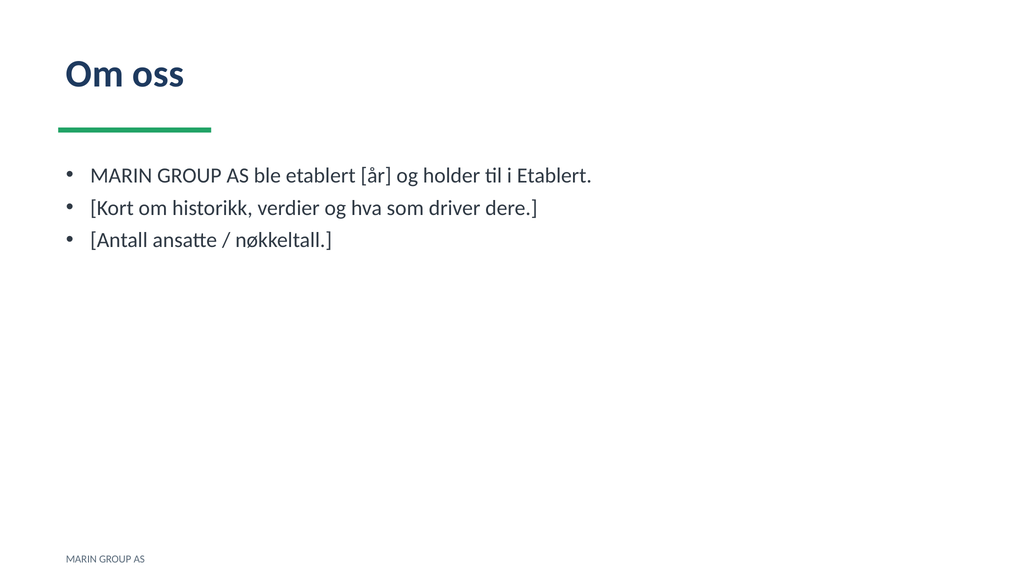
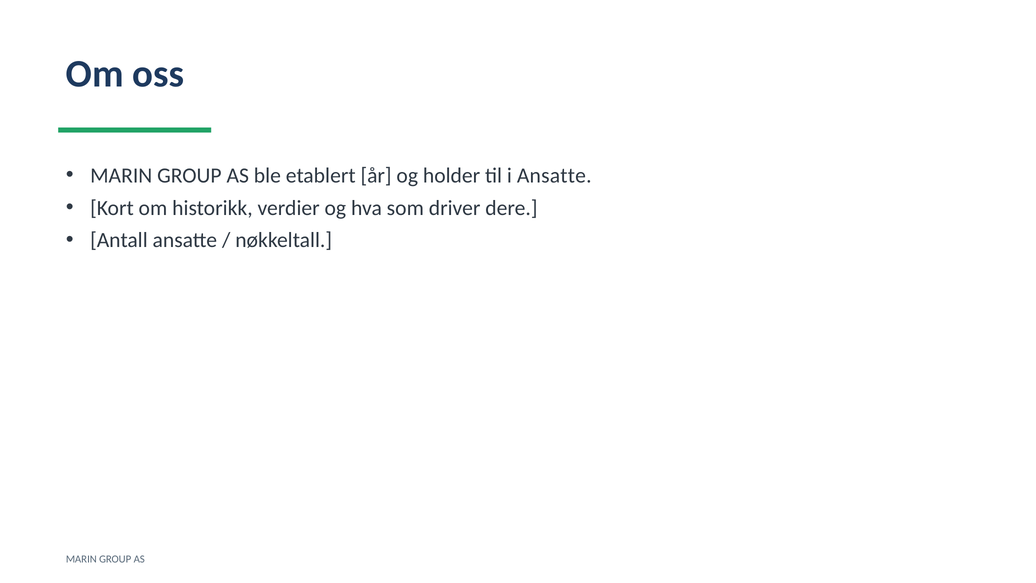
i Etablert: Etablert -> Ansatte
